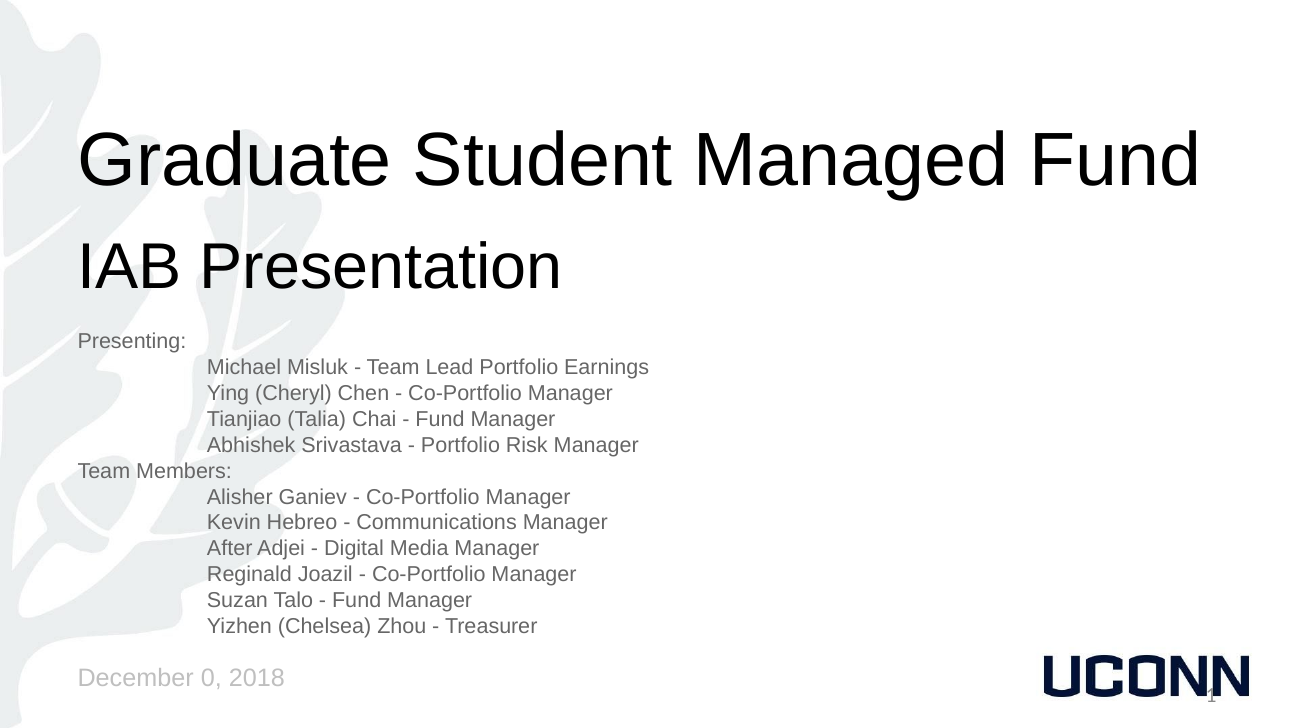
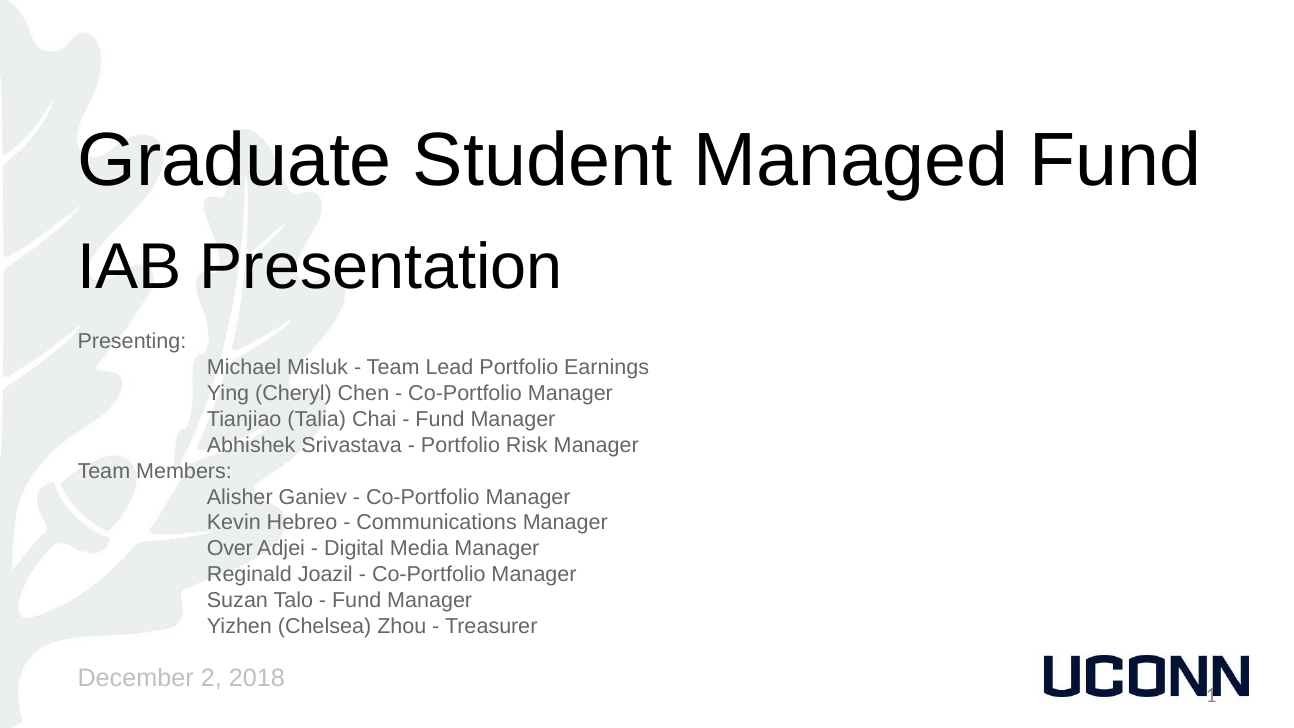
After: After -> Over
0: 0 -> 2
